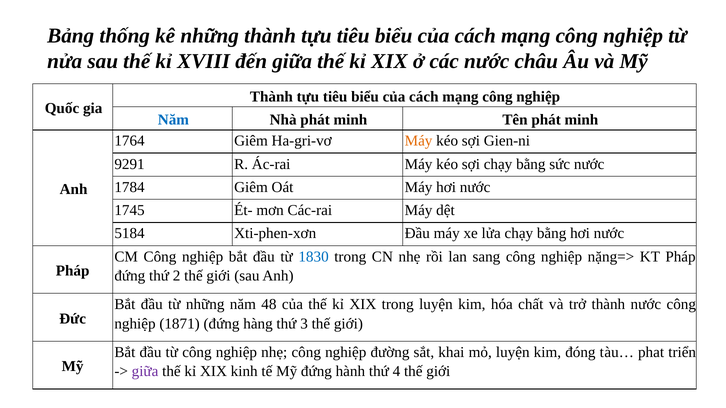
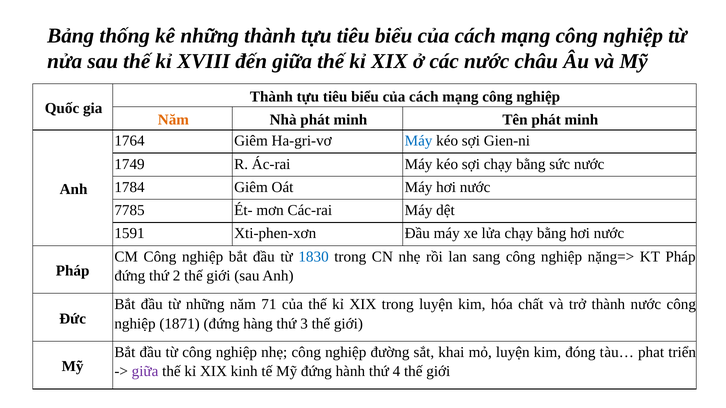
Năm at (173, 120) colour: blue -> orange
Máy at (419, 141) colour: orange -> blue
9291: 9291 -> 1749
1745: 1745 -> 7785
5184: 5184 -> 1591
48: 48 -> 71
